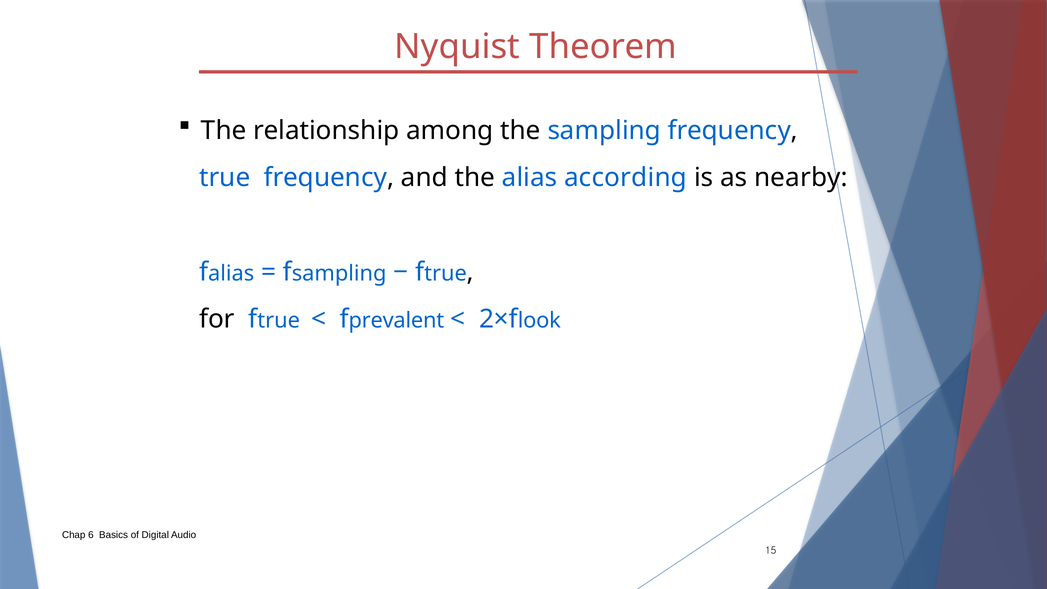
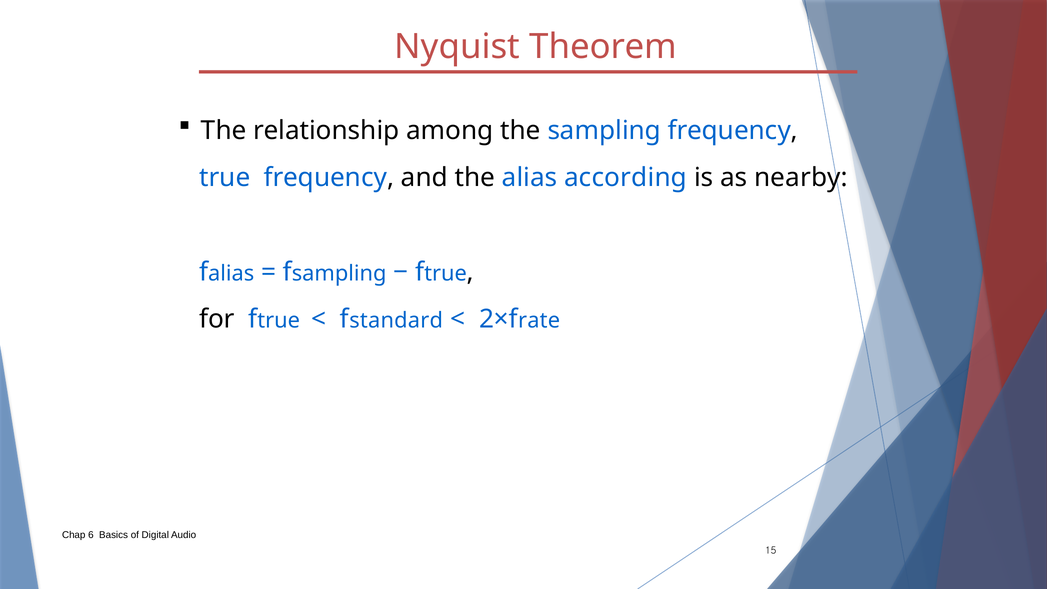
prevalent: prevalent -> standard
look: look -> rate
